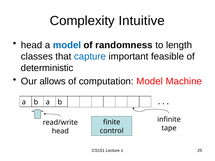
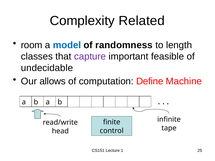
Intuitive: Intuitive -> Related
head at (32, 45): head -> room
capture colour: blue -> purple
deterministic: deterministic -> undecidable
computation Model: Model -> Define
